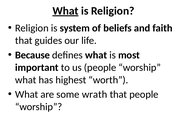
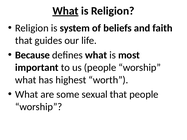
wrath: wrath -> sexual
